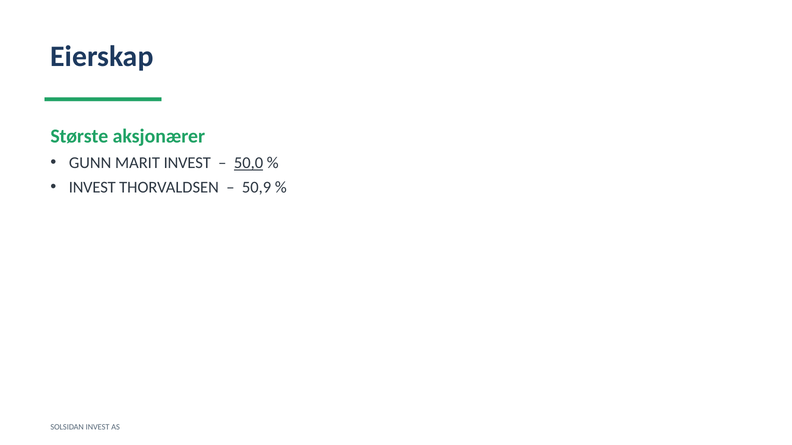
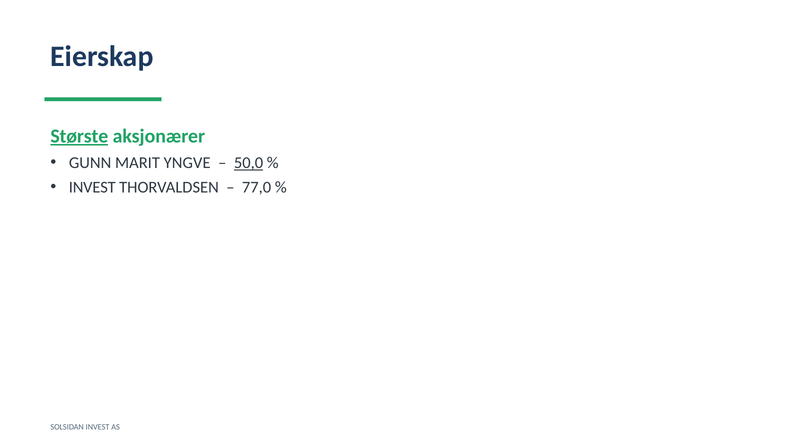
Største underline: none -> present
MARIT INVEST: INVEST -> YNGVE
50,9: 50,9 -> 77,0
